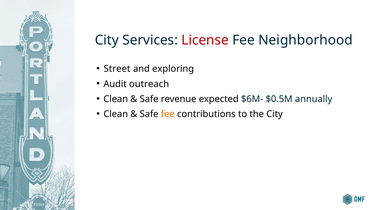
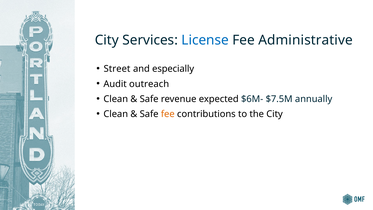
License colour: red -> blue
Neighborhood: Neighborhood -> Administrative
exploring: exploring -> especially
$0.5M: $0.5M -> $7.5M
